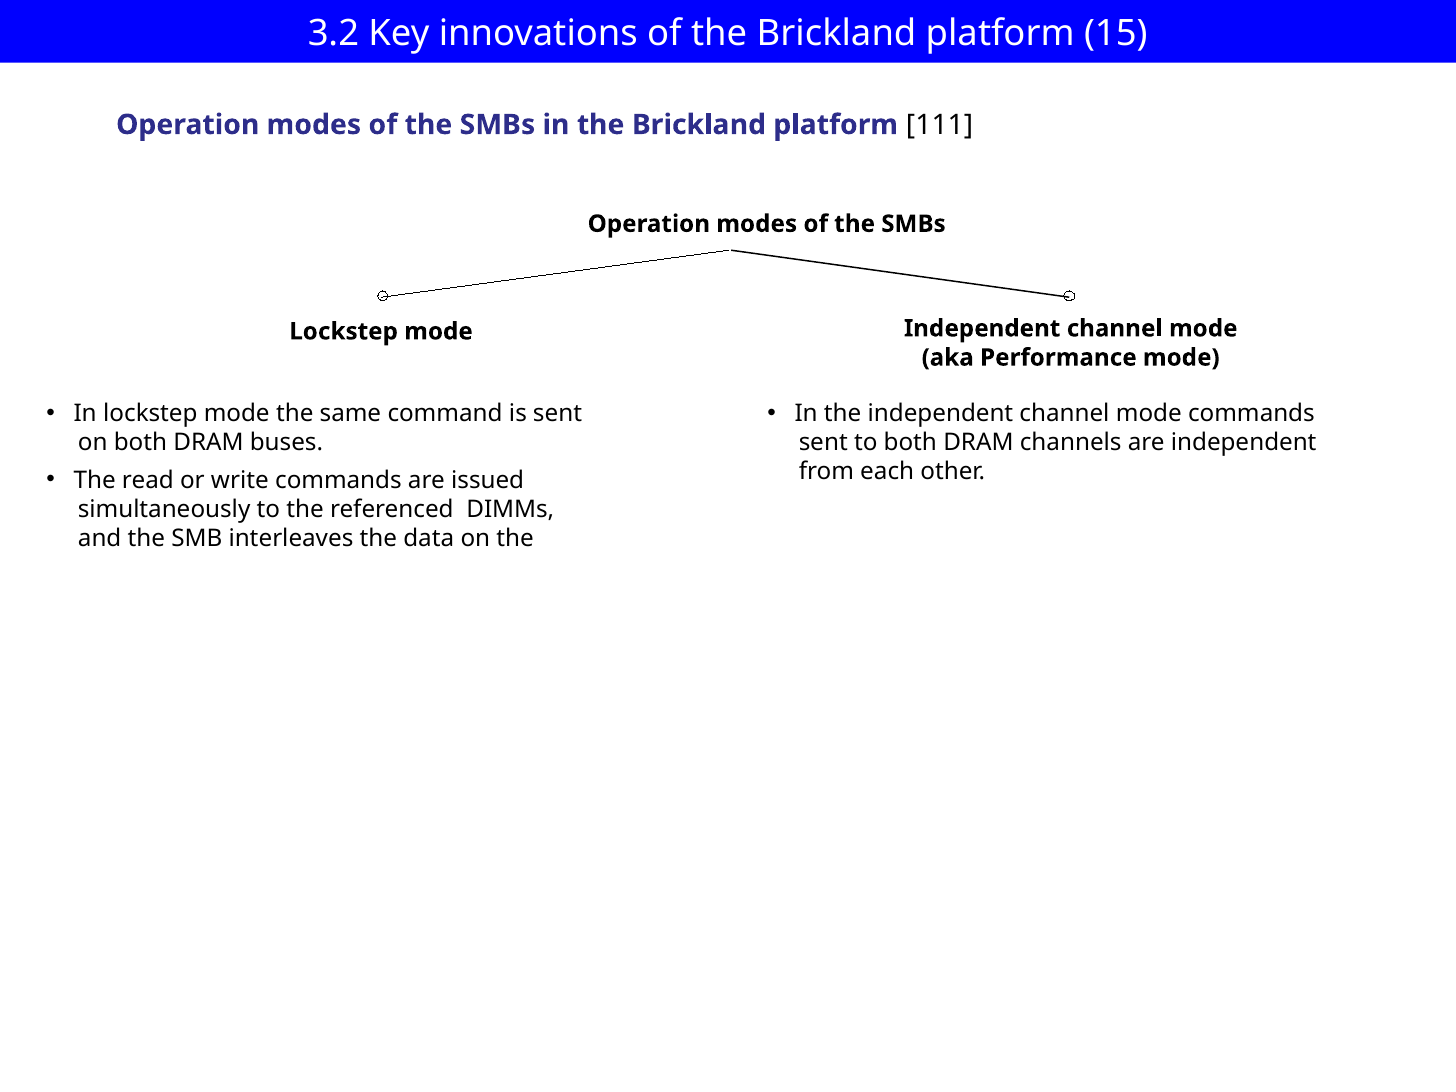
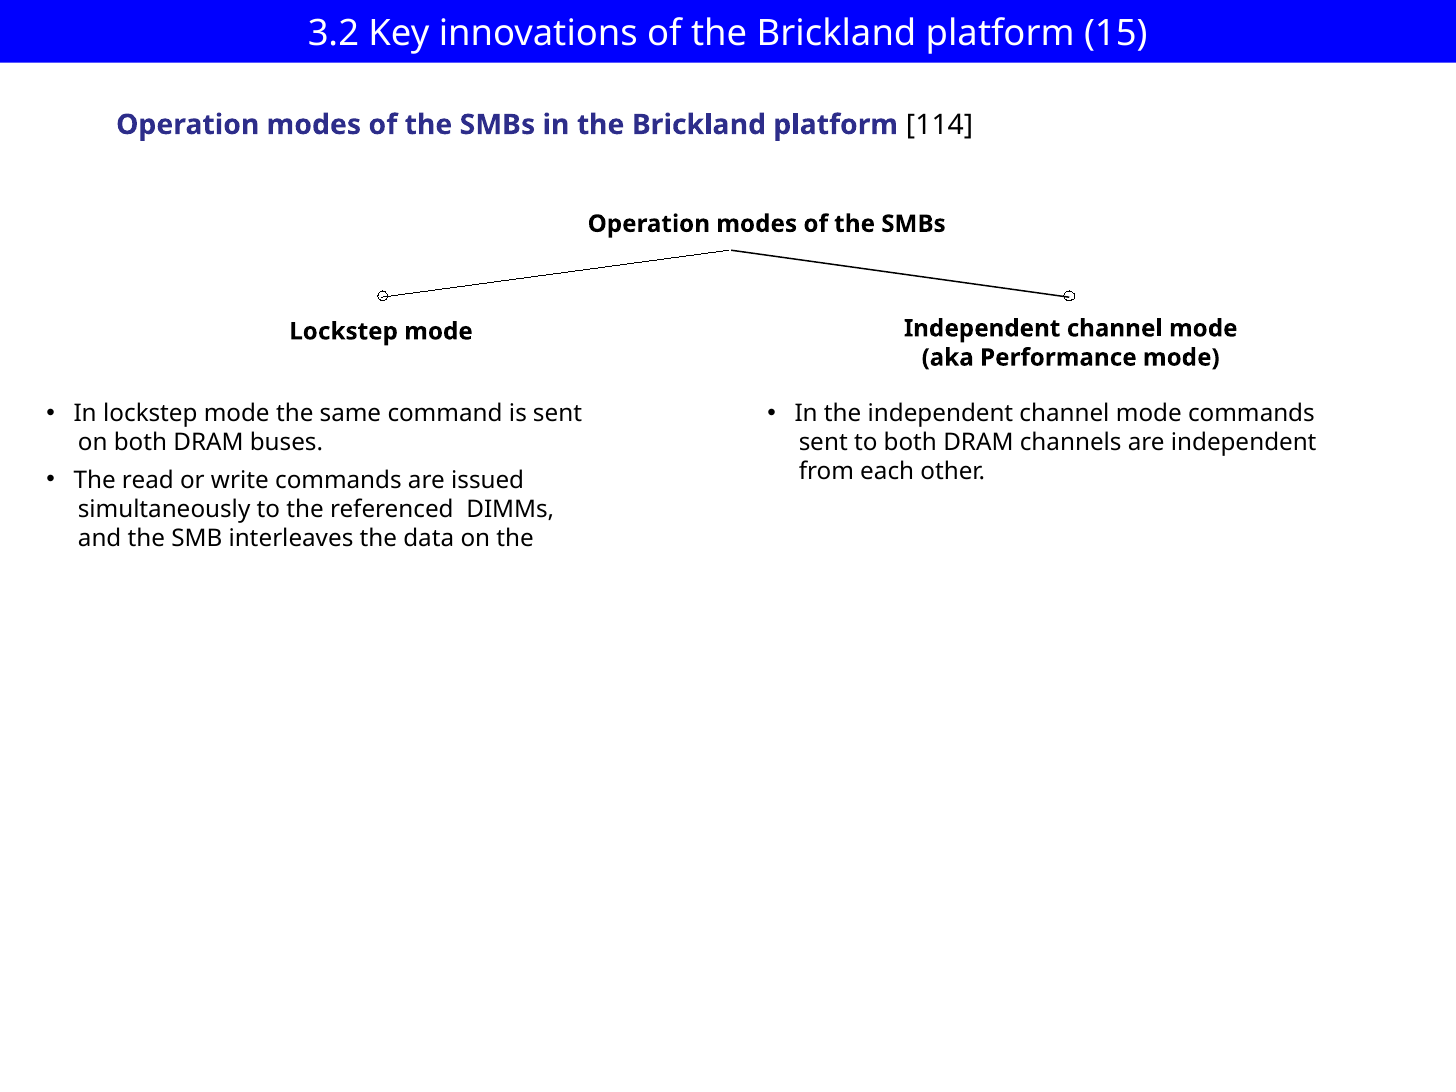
111: 111 -> 114
